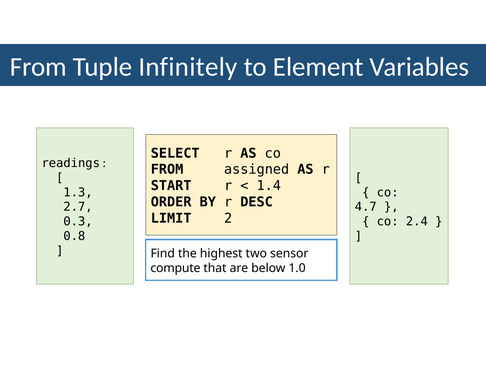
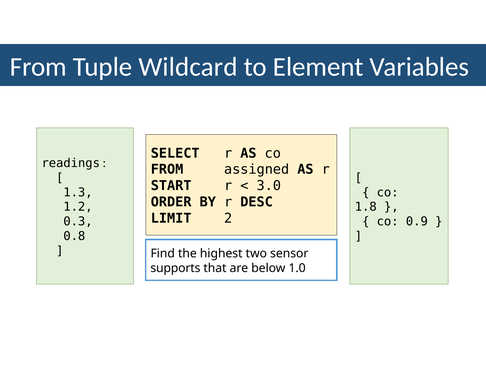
Infinitely: Infinitely -> Wildcard
1.4: 1.4 -> 3.0
2.7: 2.7 -> 1.2
4.7: 4.7 -> 1.8
2.4: 2.4 -> 0.9
compute: compute -> supports
